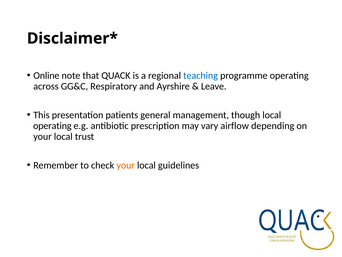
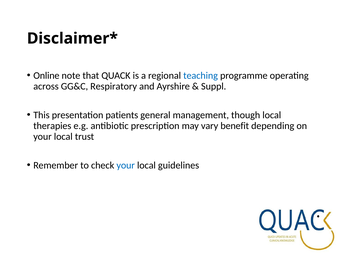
Leave: Leave -> Suppl
operating at (52, 126): operating -> therapies
airflow: airflow -> benefit
your at (126, 165) colour: orange -> blue
